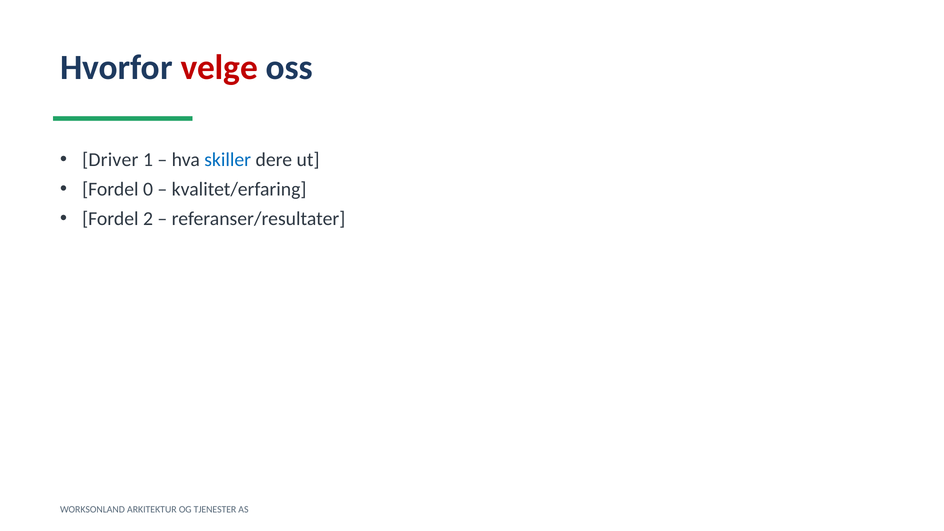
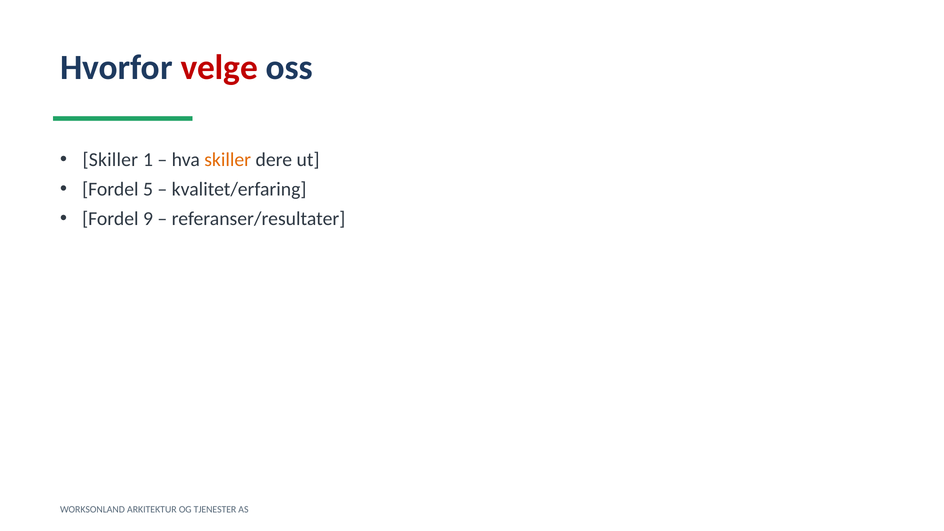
Driver at (110, 160): Driver -> Skiller
skiller at (228, 160) colour: blue -> orange
0: 0 -> 5
2: 2 -> 9
